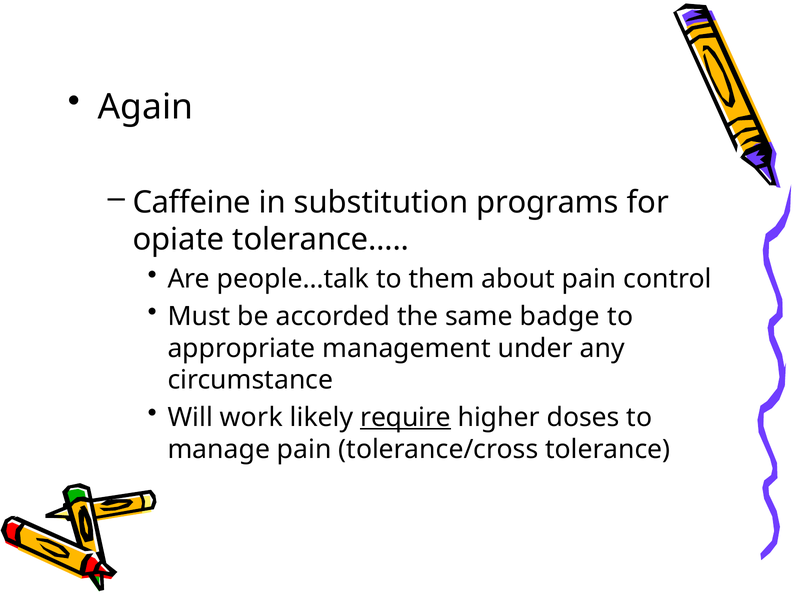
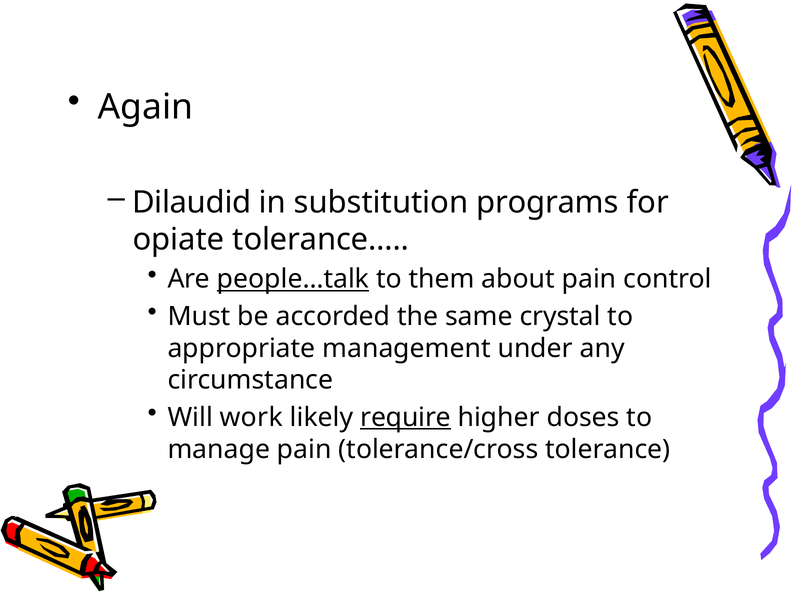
Caffeine: Caffeine -> Dilaudid
people…talk underline: none -> present
badge: badge -> crystal
